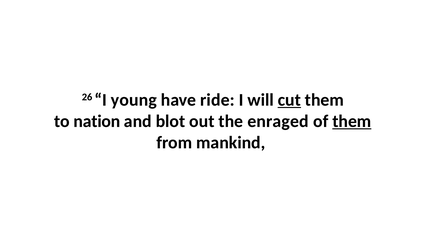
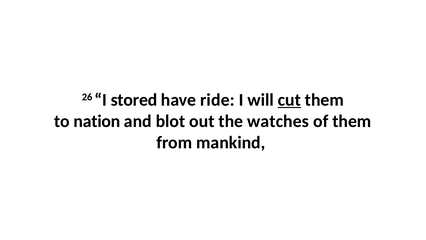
young: young -> stored
enraged: enraged -> watches
them at (352, 121) underline: present -> none
